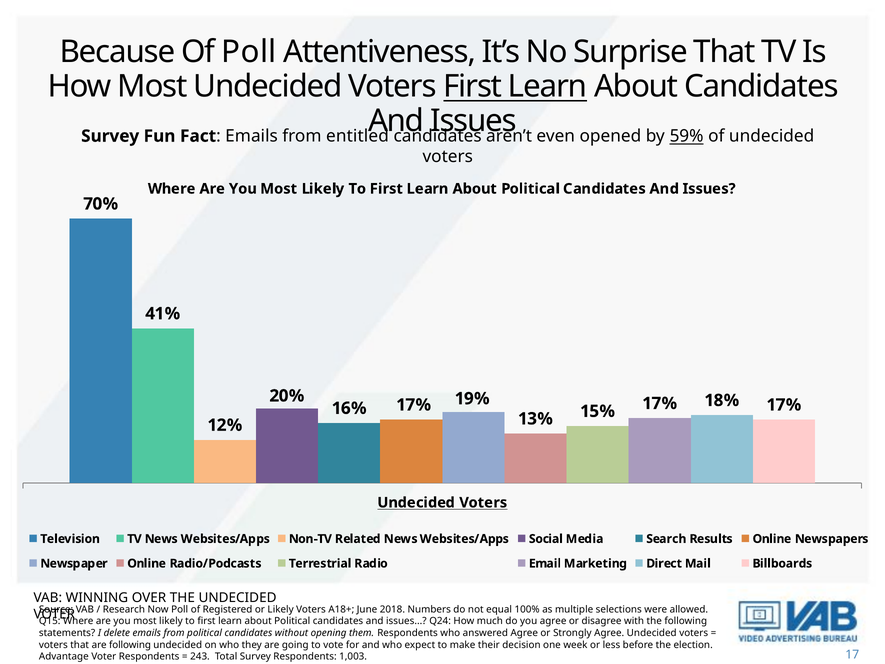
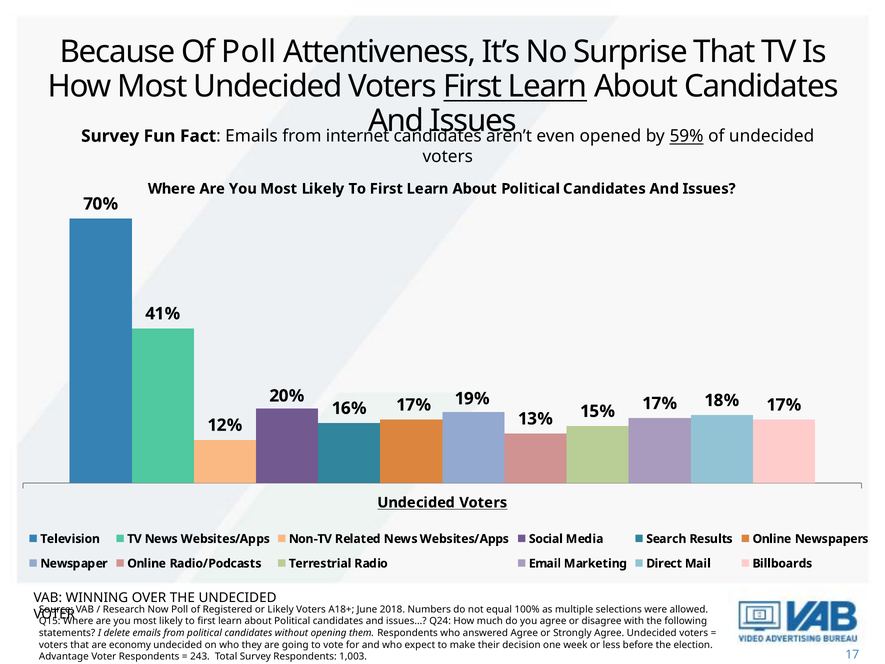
entitled: entitled -> internet
are following: following -> economy
